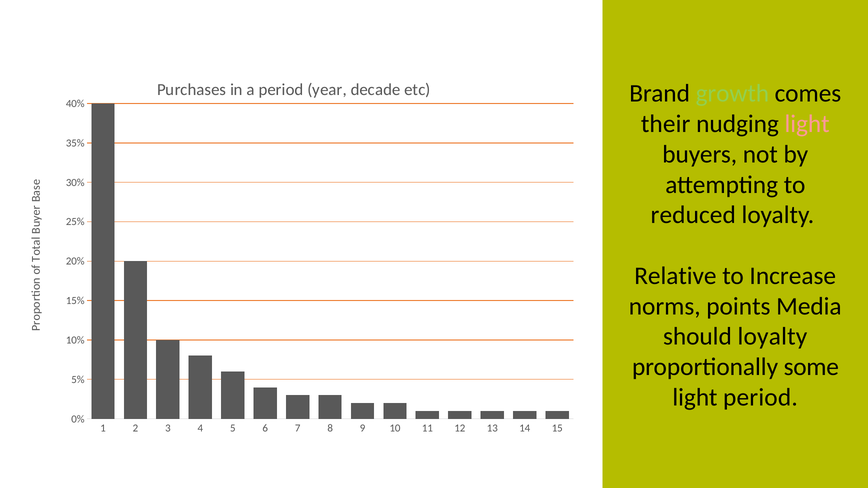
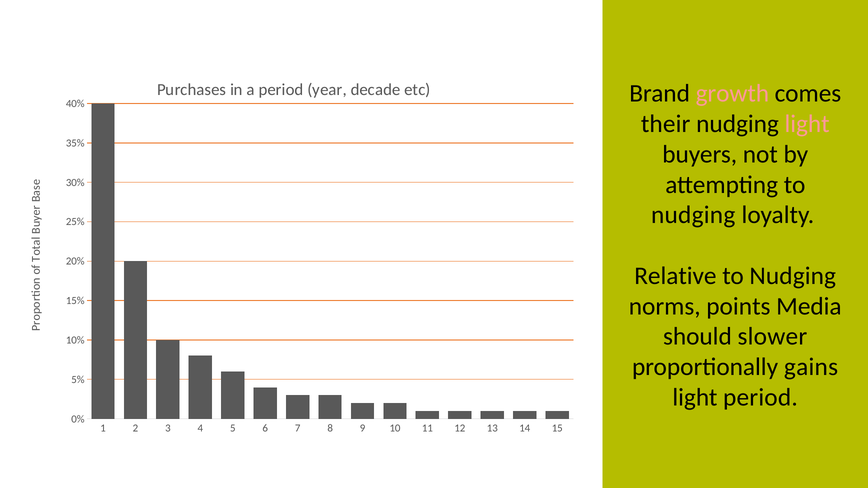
growth colour: light green -> pink
reduced at (693, 215): reduced -> nudging
Increase at (793, 276): Increase -> Nudging
should loyalty: loyalty -> slower
some: some -> gains
